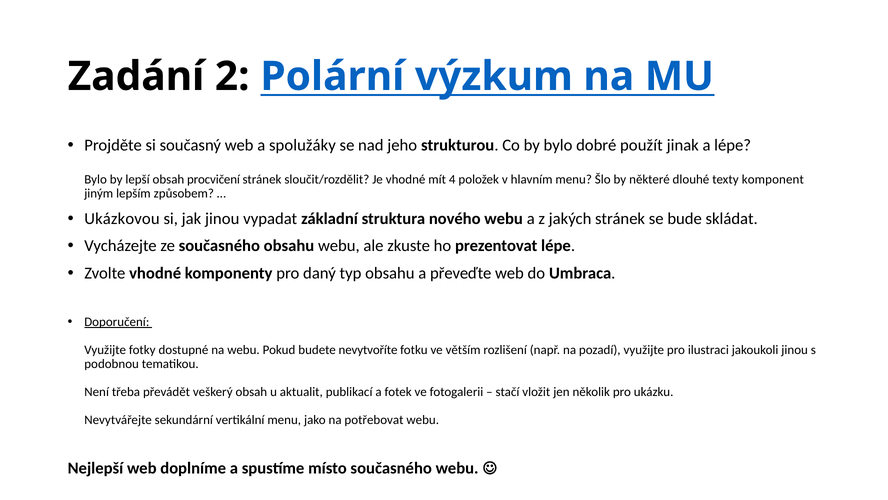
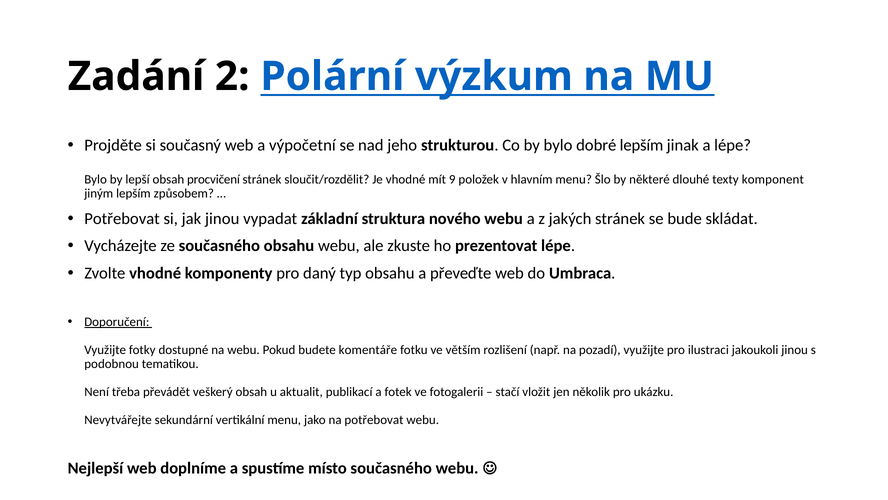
spolužáky: spolužáky -> výpočetní
dobré použít: použít -> lepším
4: 4 -> 9
Ukázkovou at (122, 218): Ukázkovou -> Potřebovat
nevytvoříte: nevytvoříte -> komentáře
